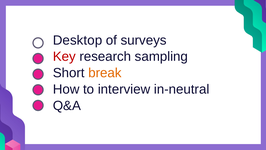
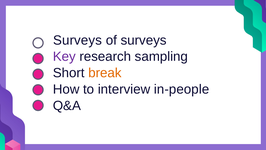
Desktop at (78, 40): Desktop -> Surveys
Key colour: red -> purple
in-neutral: in-neutral -> in-people
